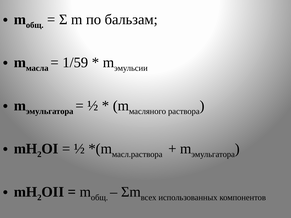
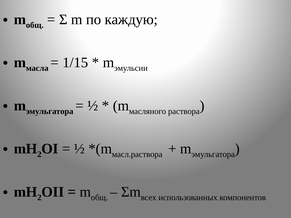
бальзам: бальзам -> каждую
1/59: 1/59 -> 1/15
